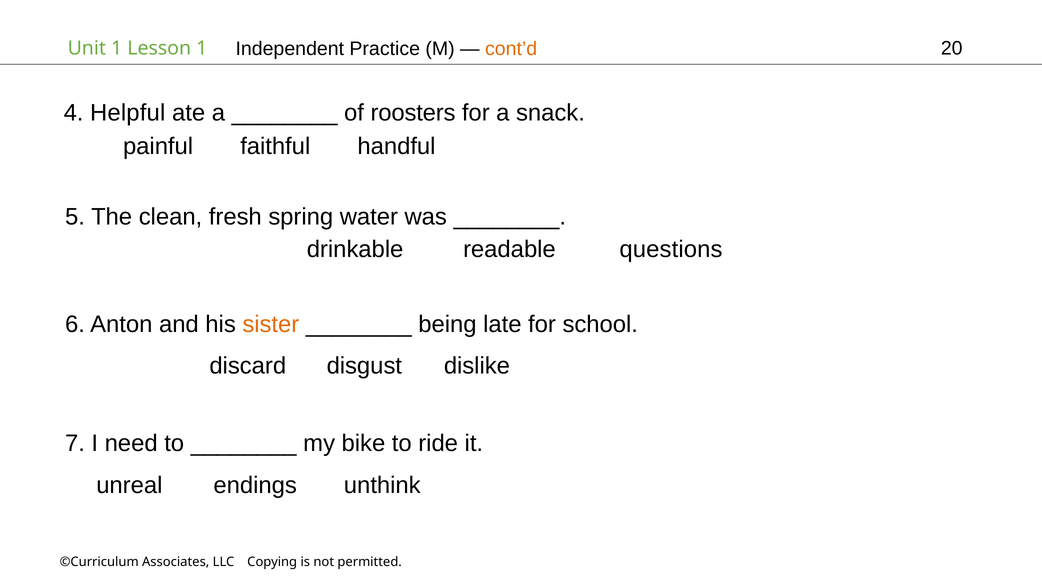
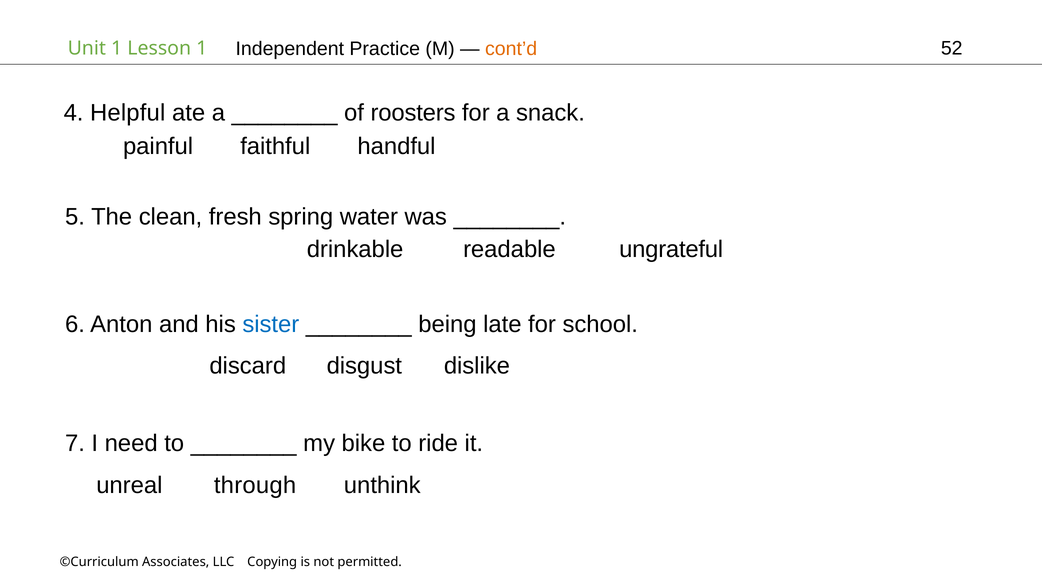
20: 20 -> 52
questions: questions -> ungrateful
sister colour: orange -> blue
endings: endings -> through
